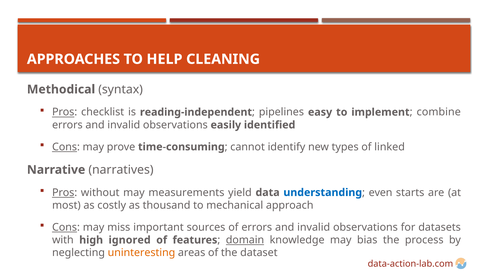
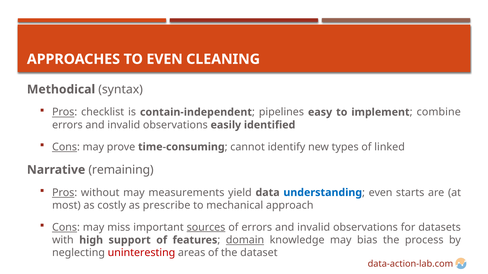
TO HELP: HELP -> EVEN
reading-independent: reading-independent -> contain-independent
narratives: narratives -> remaining
thousand: thousand -> prescribe
sources underline: none -> present
ignored: ignored -> support
uninteresting colour: orange -> red
